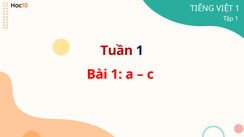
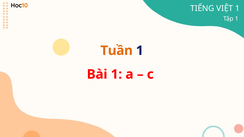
Tuần colour: red -> orange
